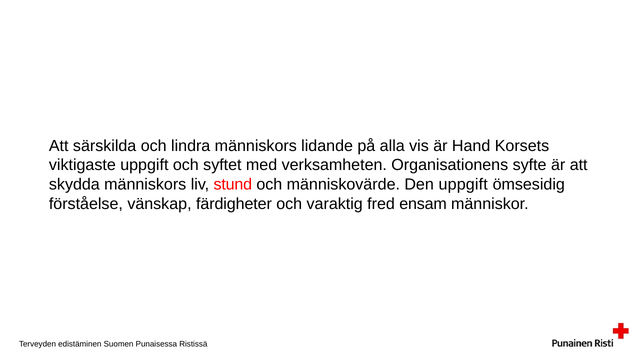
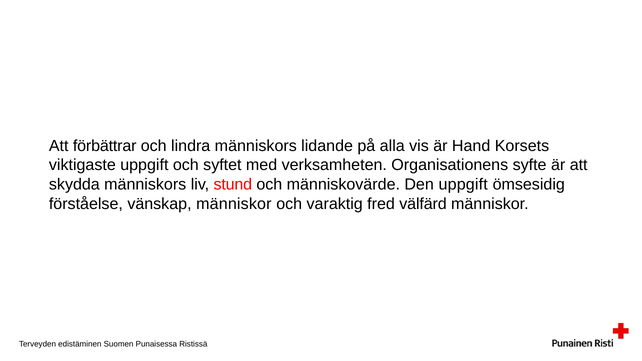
särskilda: särskilda -> förbättrar
vänskap färdigheter: färdigheter -> människor
ensam: ensam -> välfärd
